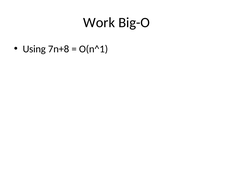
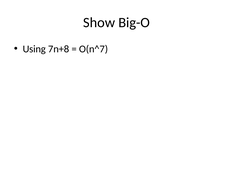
Work: Work -> Show
O(n^1: O(n^1 -> O(n^7
